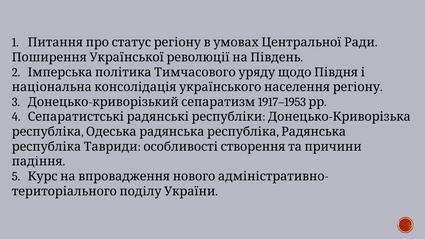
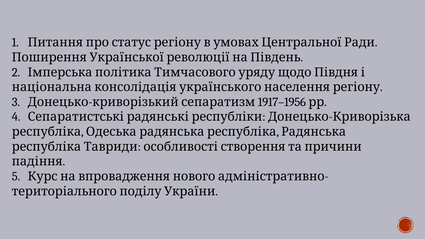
1917–1953: 1917–1953 -> 1917–1956
